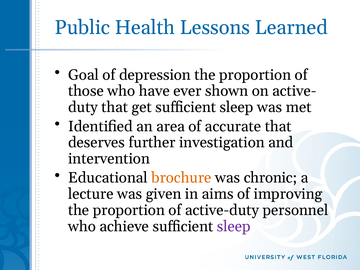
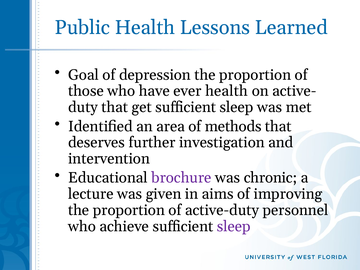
ever shown: shown -> health
accurate: accurate -> methods
brochure colour: orange -> purple
